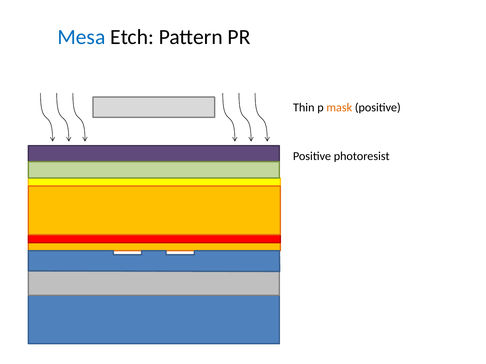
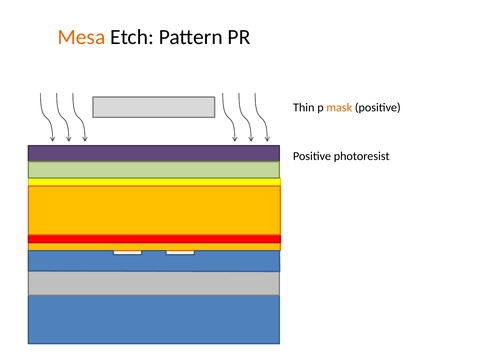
Mesa colour: blue -> orange
